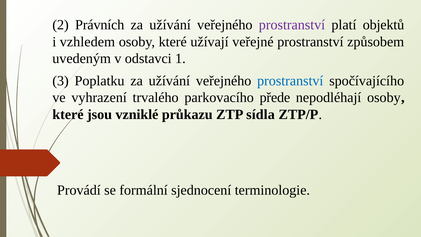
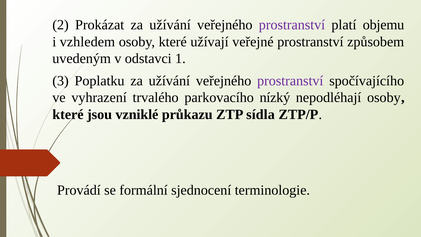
Právních: Právních -> Prokázat
objektů: objektů -> objemu
prostranství at (290, 81) colour: blue -> purple
přede: přede -> nízký
